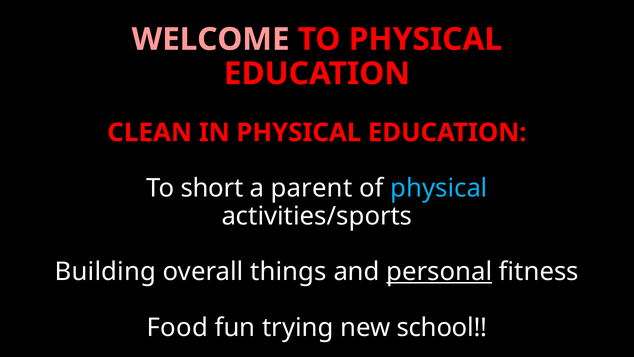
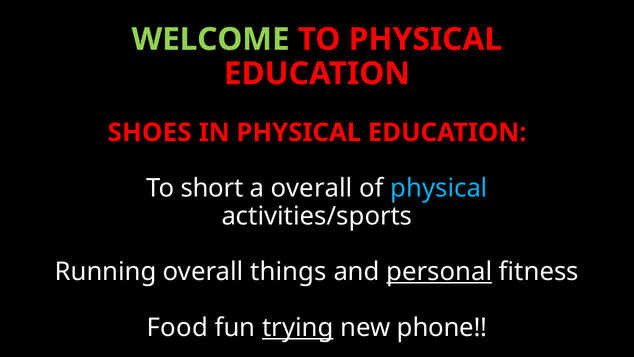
WELCOME colour: pink -> light green
CLEAN: CLEAN -> SHOES
a parent: parent -> overall
Building: Building -> Running
trying underline: none -> present
school: school -> phone
